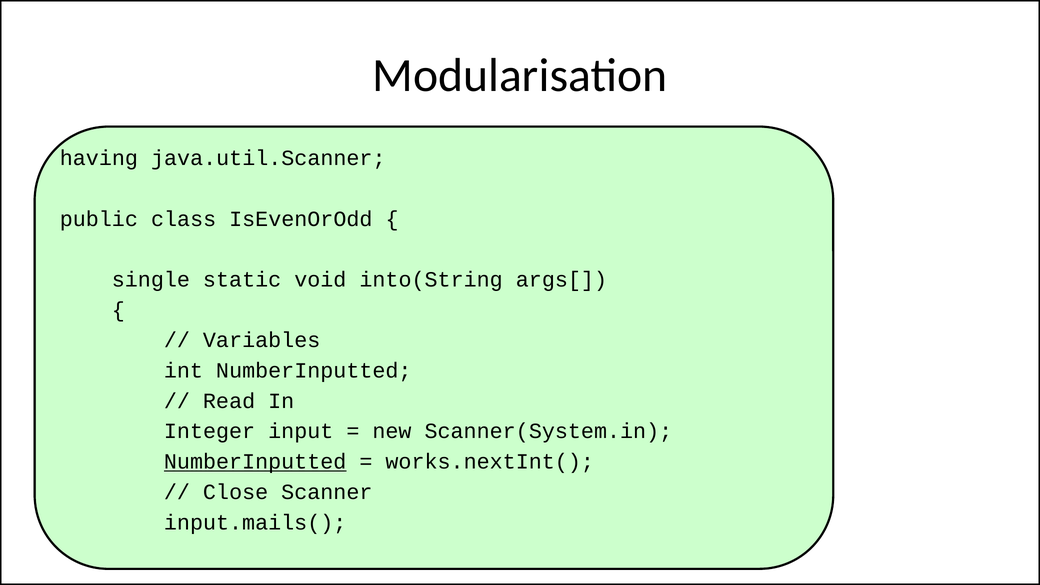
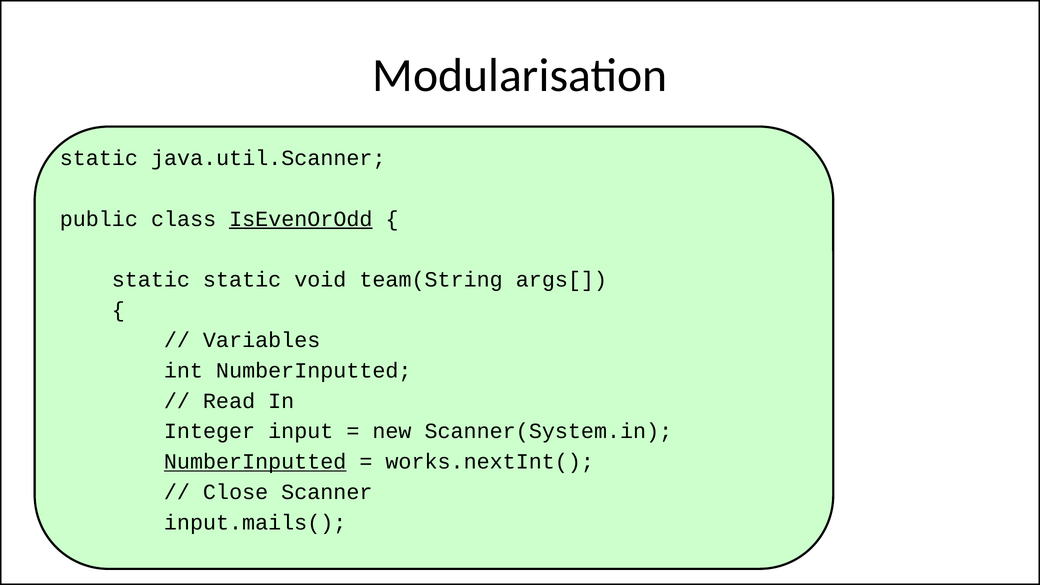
having at (99, 158): having -> static
IsEvenOrOdd underline: none -> present
single at (151, 280): single -> static
into(String: into(String -> team(String
